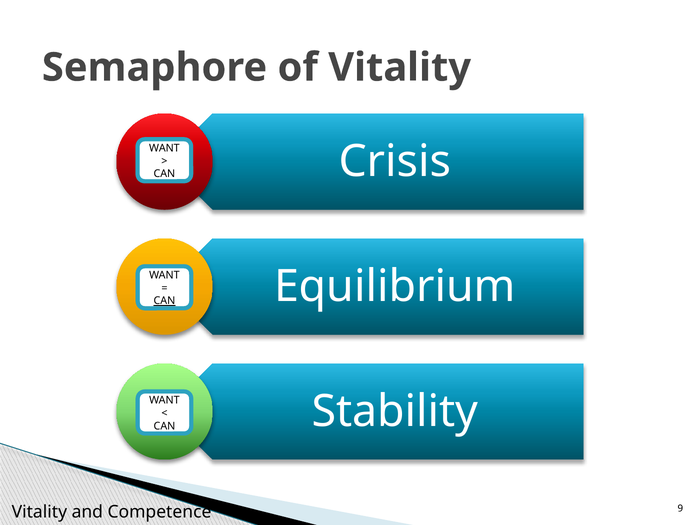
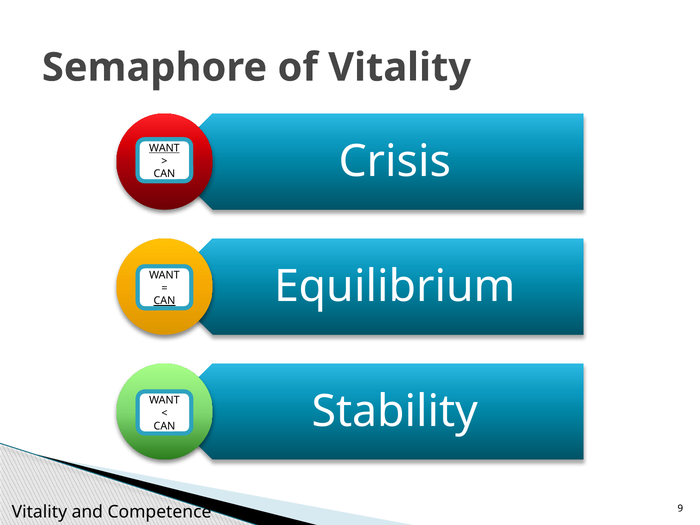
WANT at (164, 148) underline: none -> present
